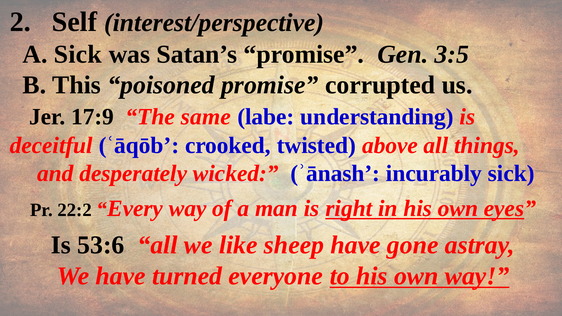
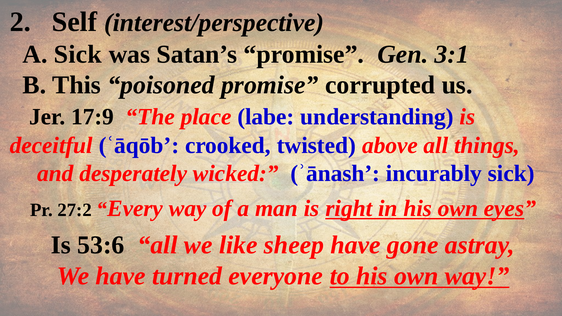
3:5: 3:5 -> 3:1
same: same -> place
22:2: 22:2 -> 27:2
